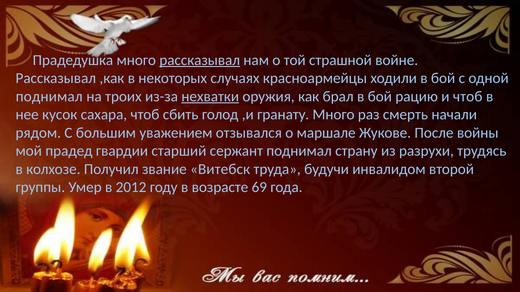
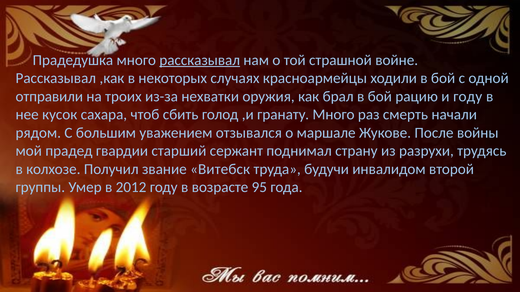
поднимал at (49, 97): поднимал -> отправили
нехватки underline: present -> none
и чтоб: чтоб -> году
69: 69 -> 95
